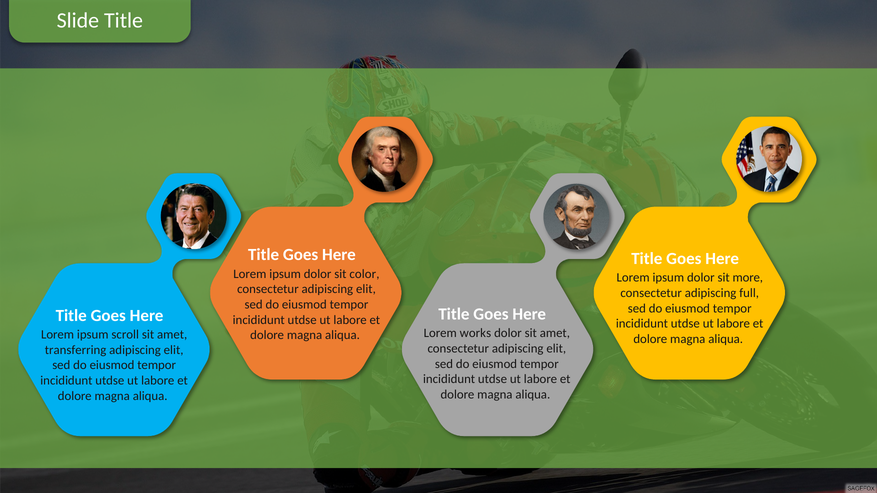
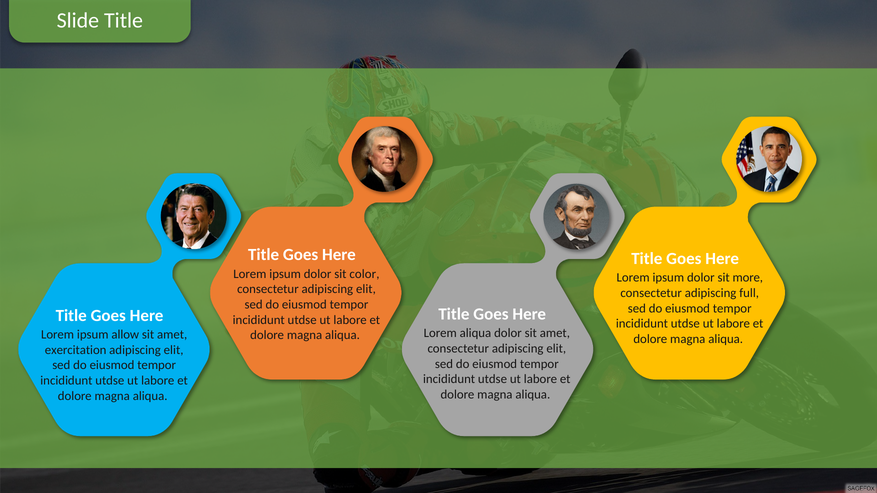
Lorem works: works -> aliqua
scroll: scroll -> allow
transferring: transferring -> exercitation
